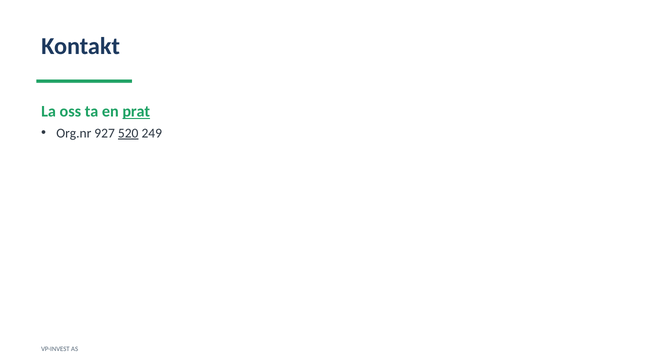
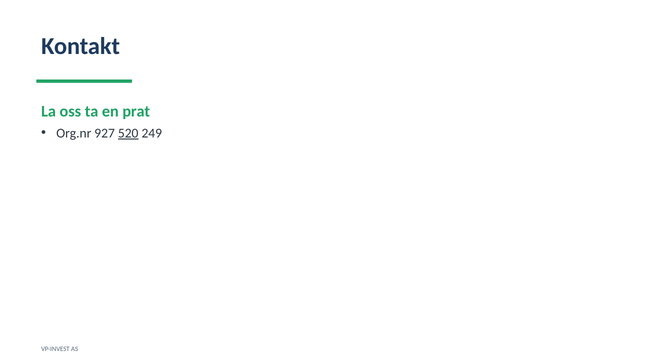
prat underline: present -> none
